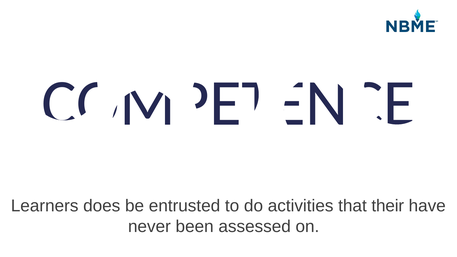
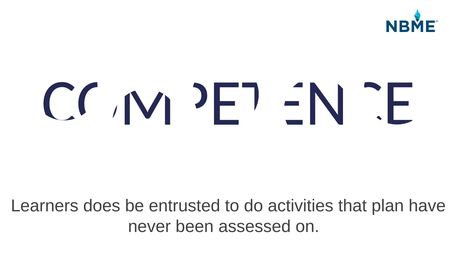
their: their -> plan
